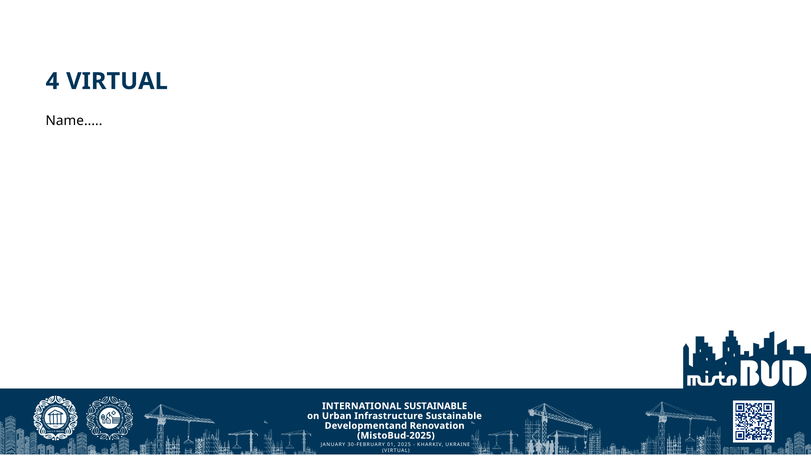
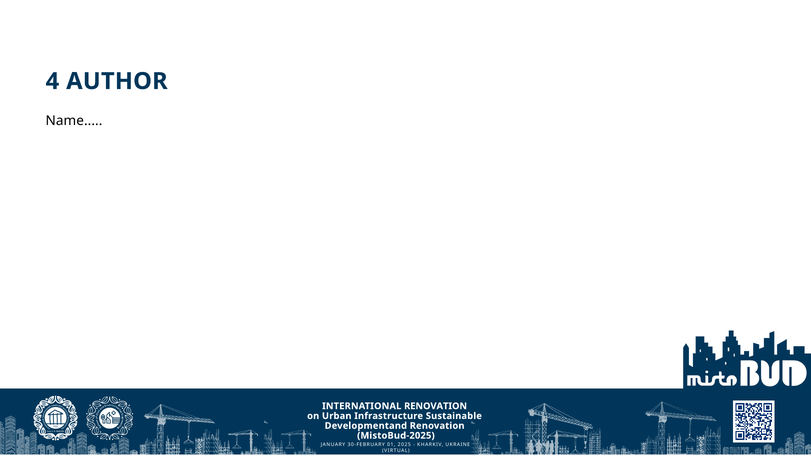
4 VIRTUAL: VIRTUAL -> AUTHOR
INTERNATIONAL SUSTAINABLE: SUSTAINABLE -> RENOVATION
